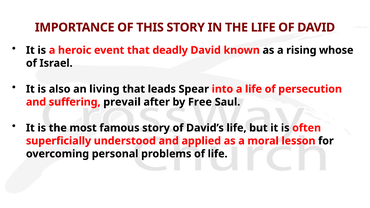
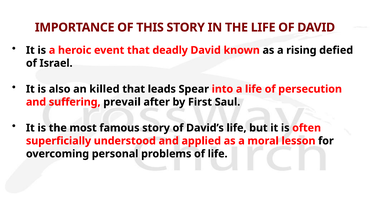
whose: whose -> defied
living: living -> killed
Free: Free -> First
